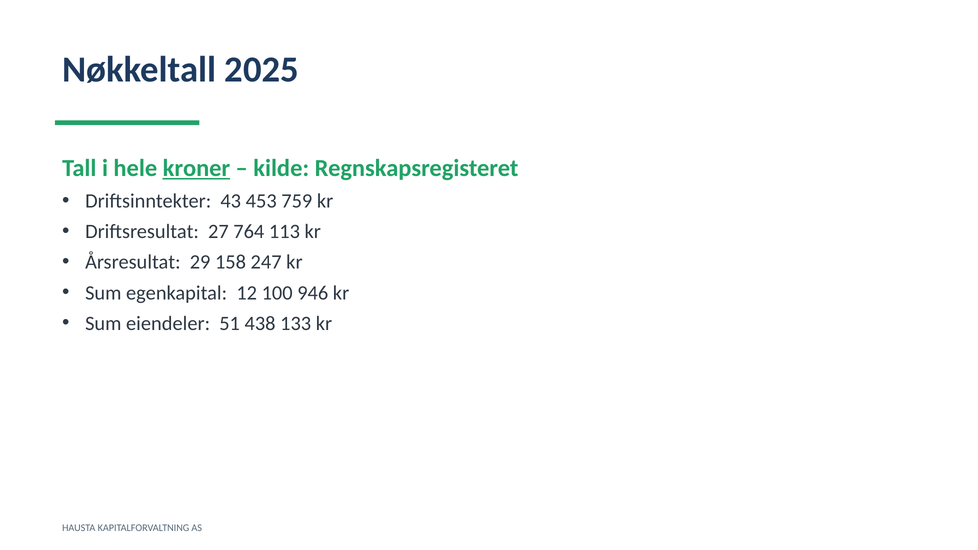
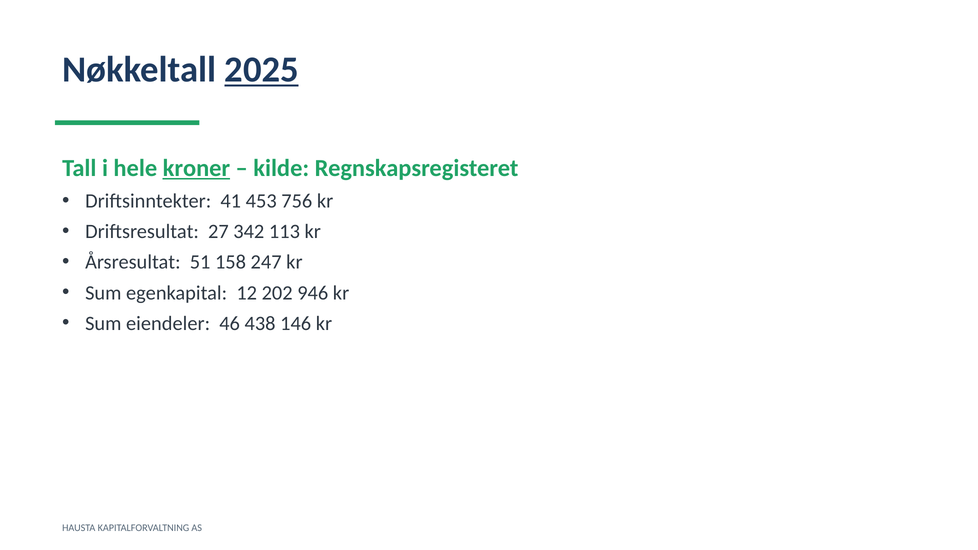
2025 underline: none -> present
43: 43 -> 41
759: 759 -> 756
764: 764 -> 342
29: 29 -> 51
100: 100 -> 202
51: 51 -> 46
133: 133 -> 146
